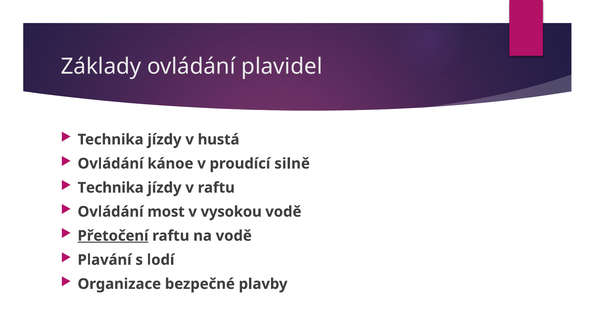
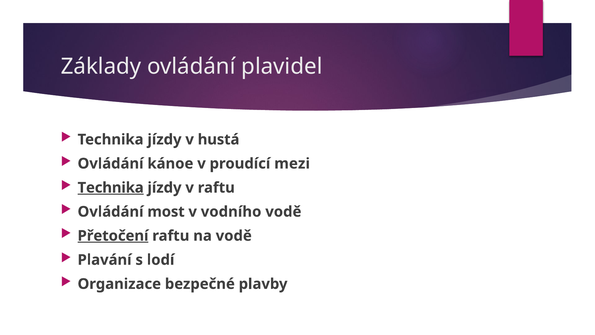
silně: silně -> mezi
Technika at (111, 188) underline: none -> present
vysokou: vysokou -> vodního
